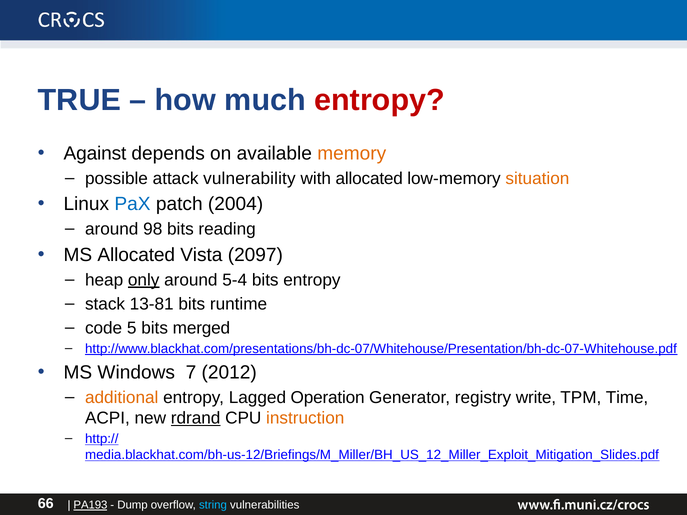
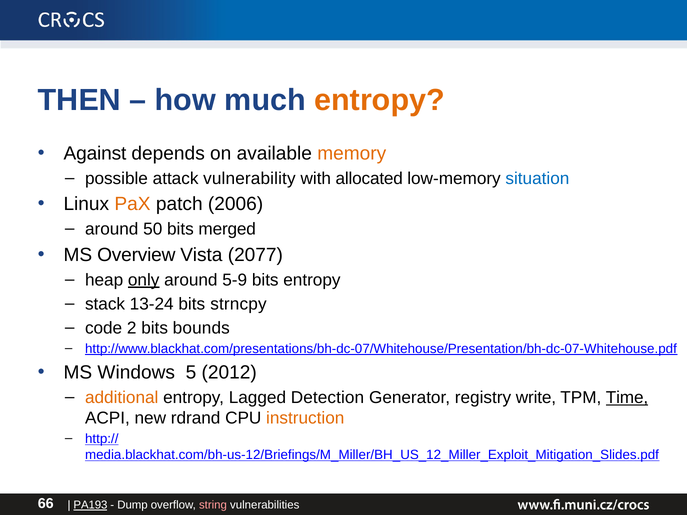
TRUE: TRUE -> THEN
entropy at (380, 100) colour: red -> orange
situation colour: orange -> blue
PaX colour: blue -> orange
2004: 2004 -> 2006
98: 98 -> 50
reading: reading -> merged
MS Allocated: Allocated -> Overview
2097: 2097 -> 2077
5-4: 5-4 -> 5-9
13-81: 13-81 -> 13-24
runtime: runtime -> strncpy
5: 5 -> 2
merged: merged -> bounds
7: 7 -> 5
Operation: Operation -> Detection
Time underline: none -> present
rdrand underline: present -> none
string colour: light blue -> pink
